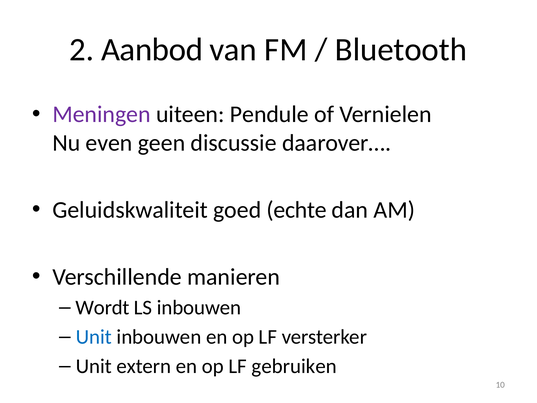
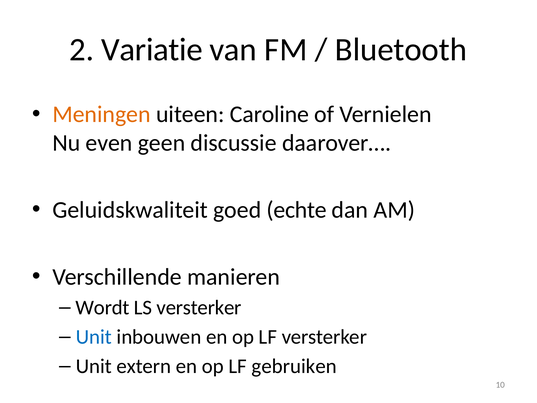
Aanbod: Aanbod -> Variatie
Meningen colour: purple -> orange
Pendule: Pendule -> Caroline
LS inbouwen: inbouwen -> versterker
